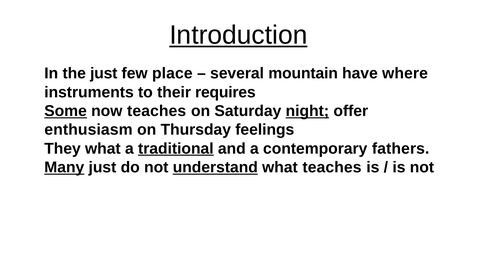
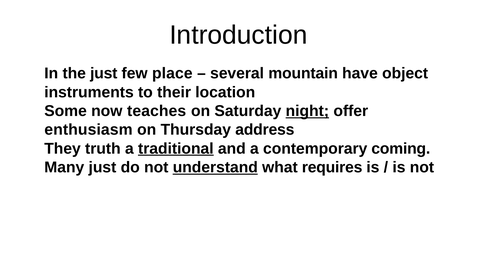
Introduction underline: present -> none
where: where -> object
requires: requires -> location
Some underline: present -> none
feelings: feelings -> address
They what: what -> truth
fathers: fathers -> coming
Many underline: present -> none
what teaches: teaches -> requires
